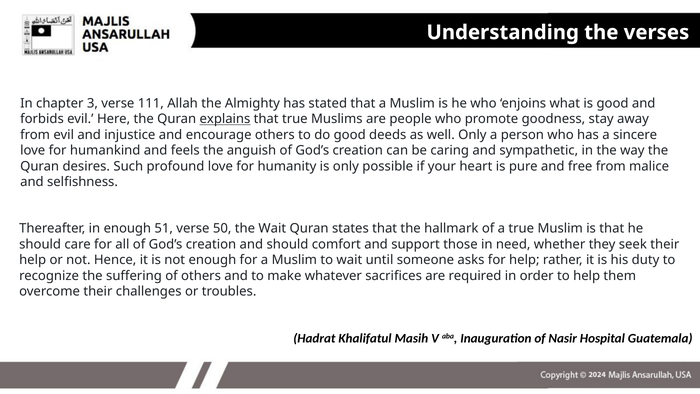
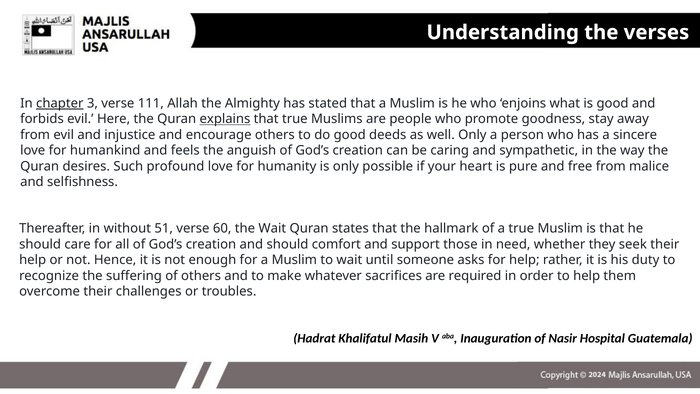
chapter underline: none -> present
in enough: enough -> without
50: 50 -> 60
